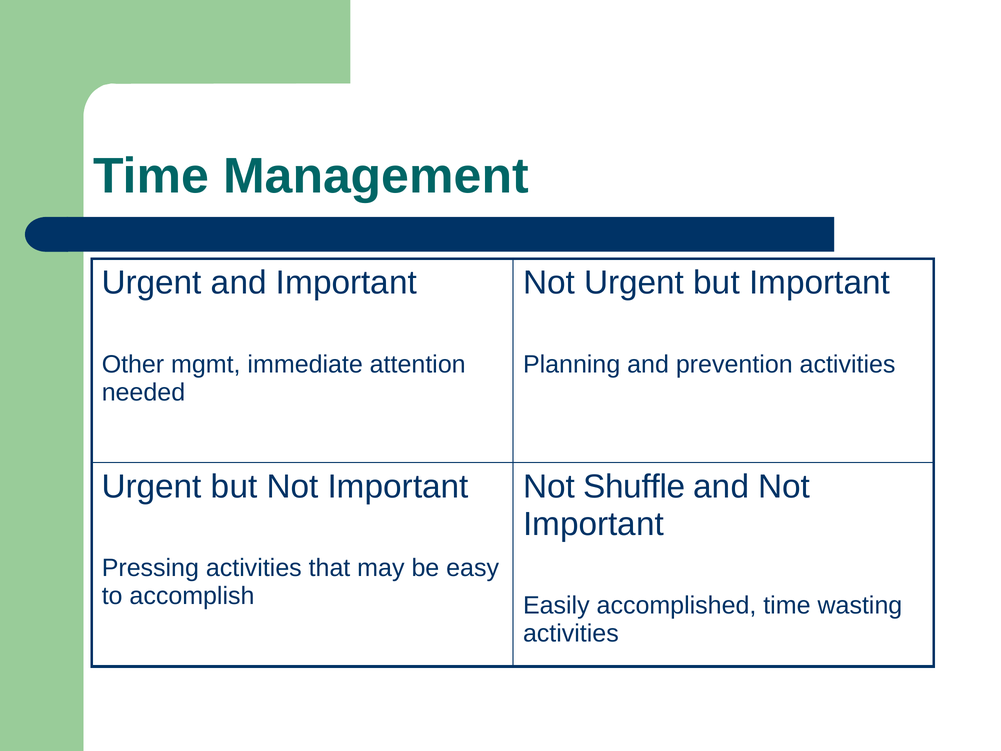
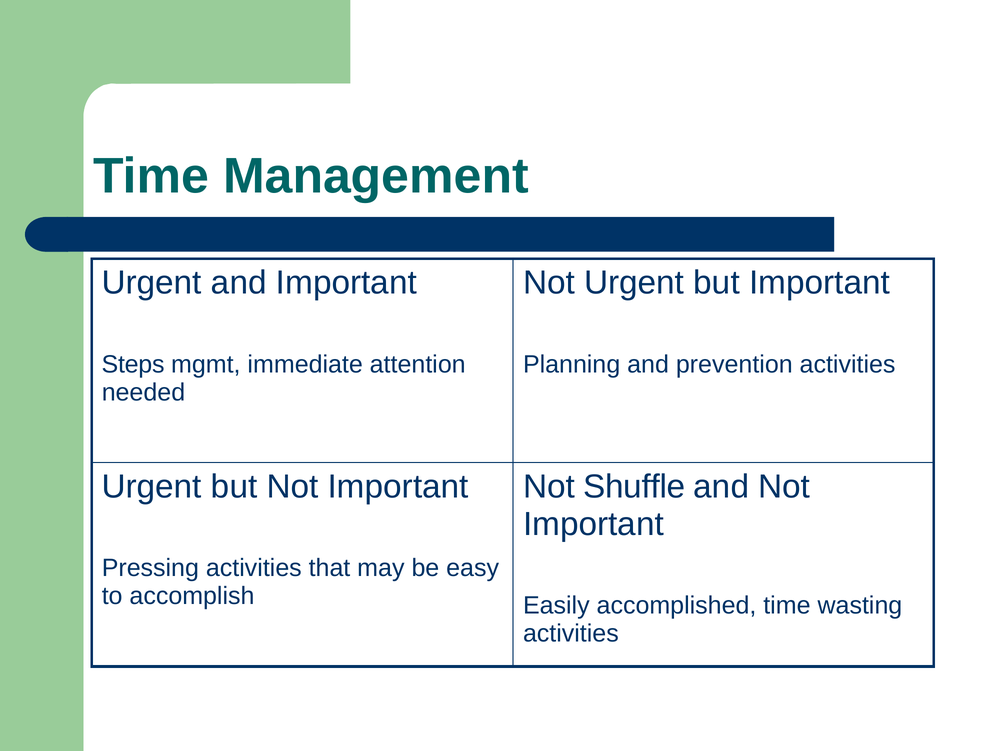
Other: Other -> Steps
